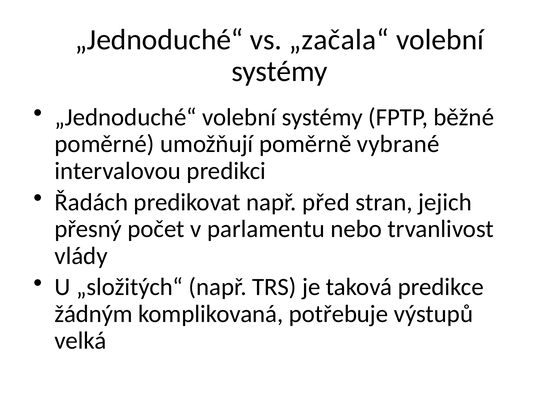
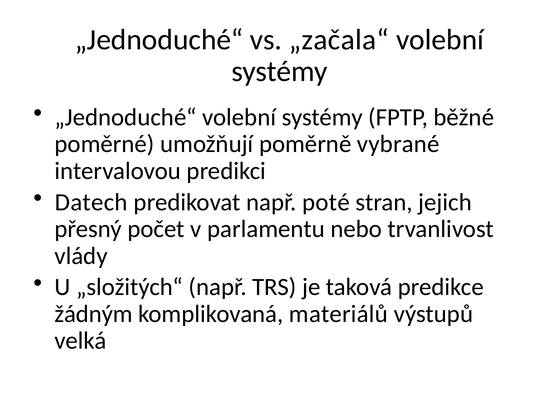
Řadách: Řadách -> Datech
před: před -> poté
potřebuje: potřebuje -> materiálů
